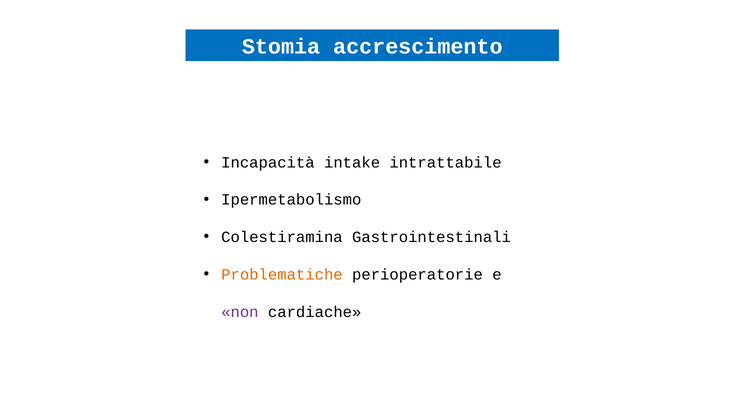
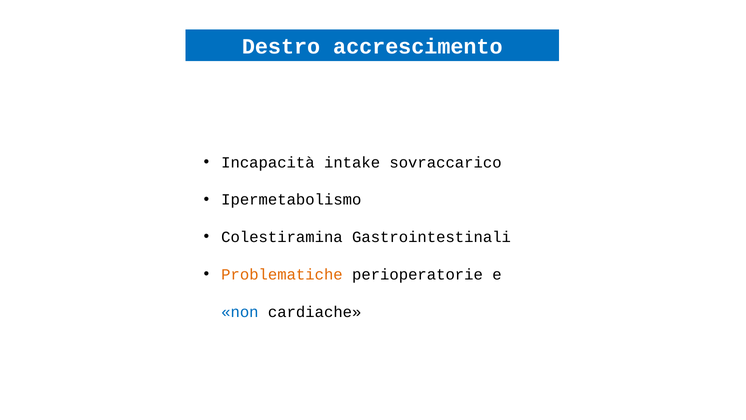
Stomia: Stomia -> Destro
intrattabile: intrattabile -> sovraccarico
non colour: purple -> blue
